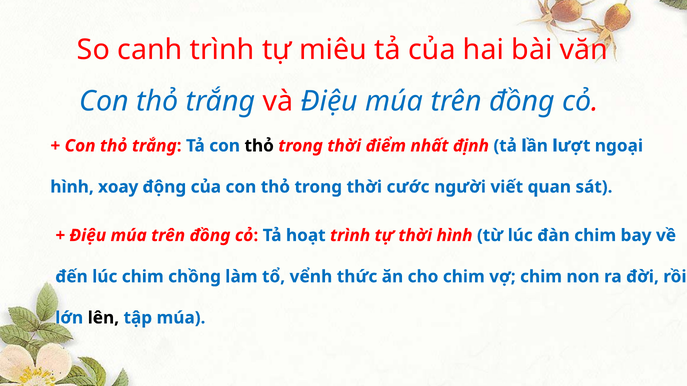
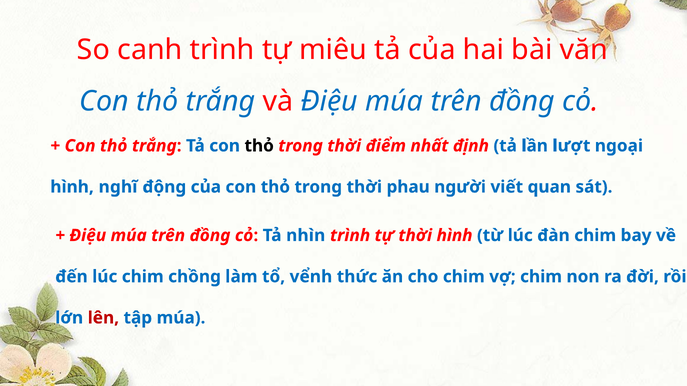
xoay: xoay -> nghĩ
cước: cước -> phau
hoạt: hoạt -> nhìn
lên colour: black -> red
